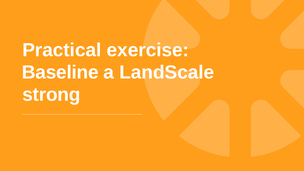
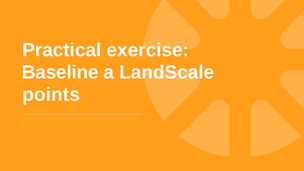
strong: strong -> points
